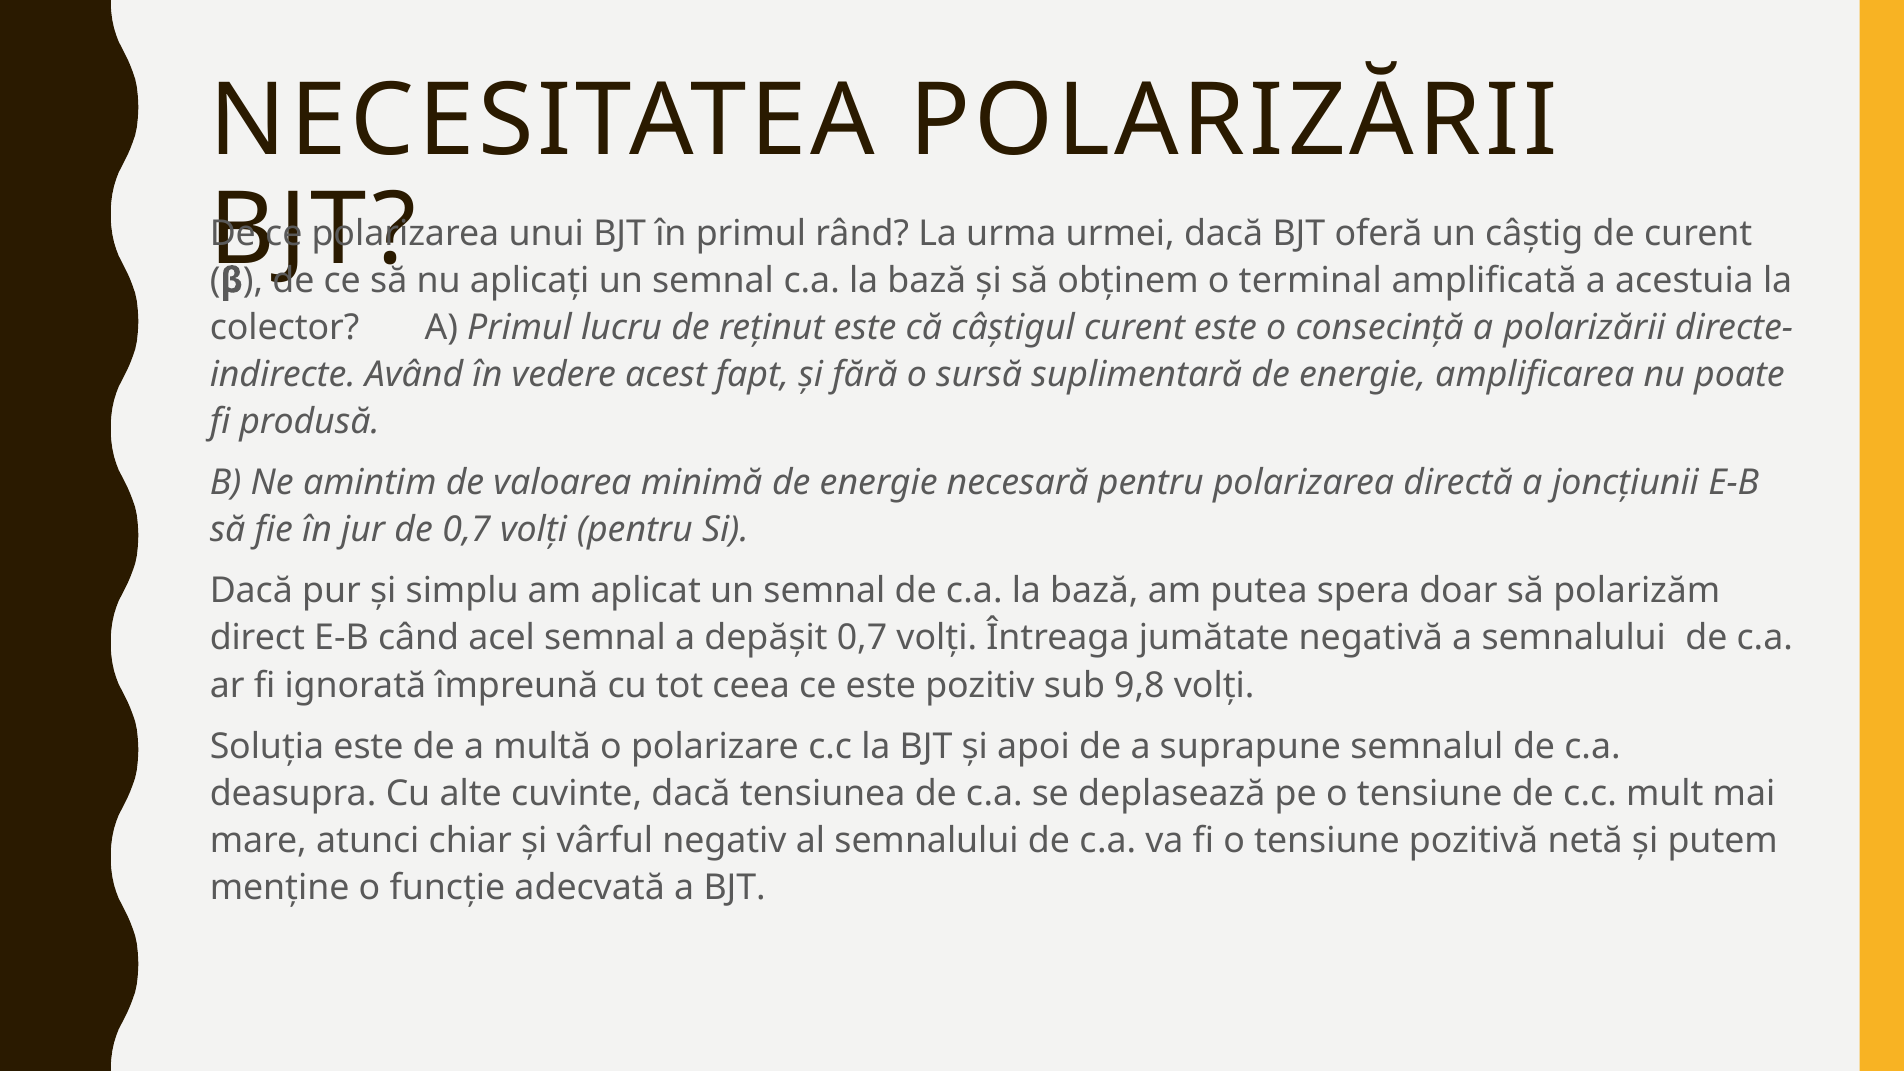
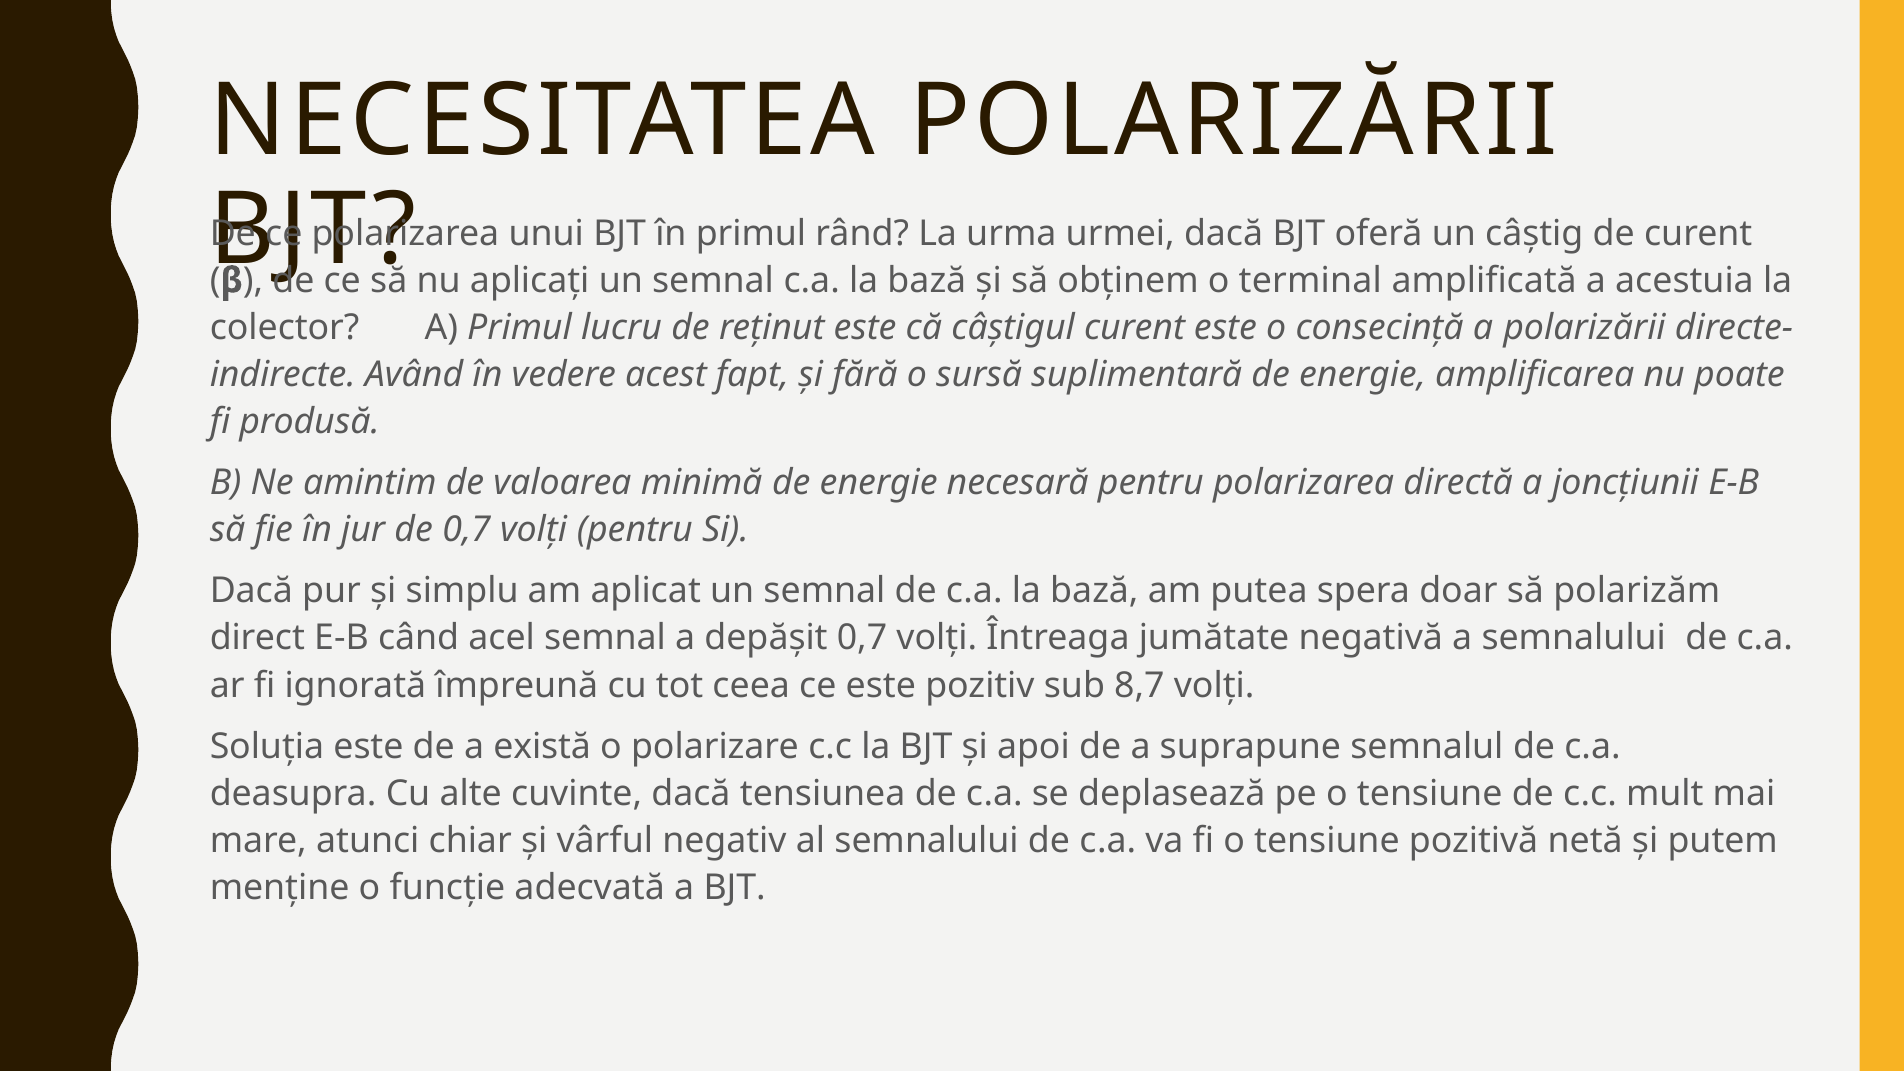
9,8: 9,8 -> 8,7
multă: multă -> există
